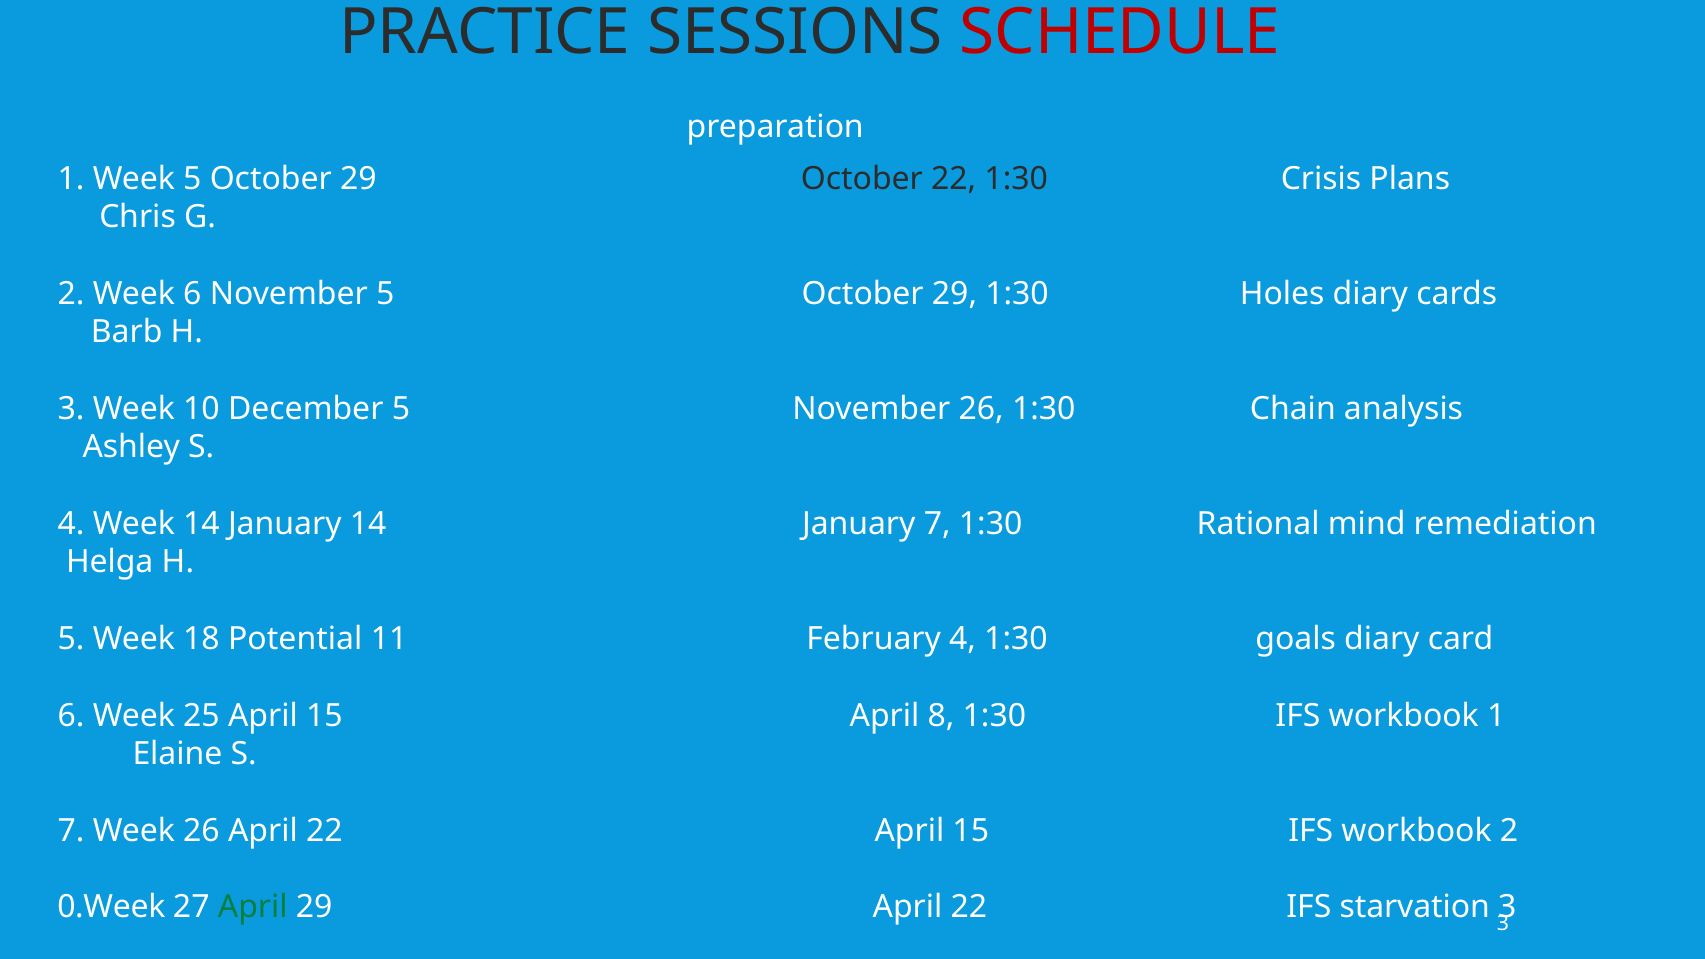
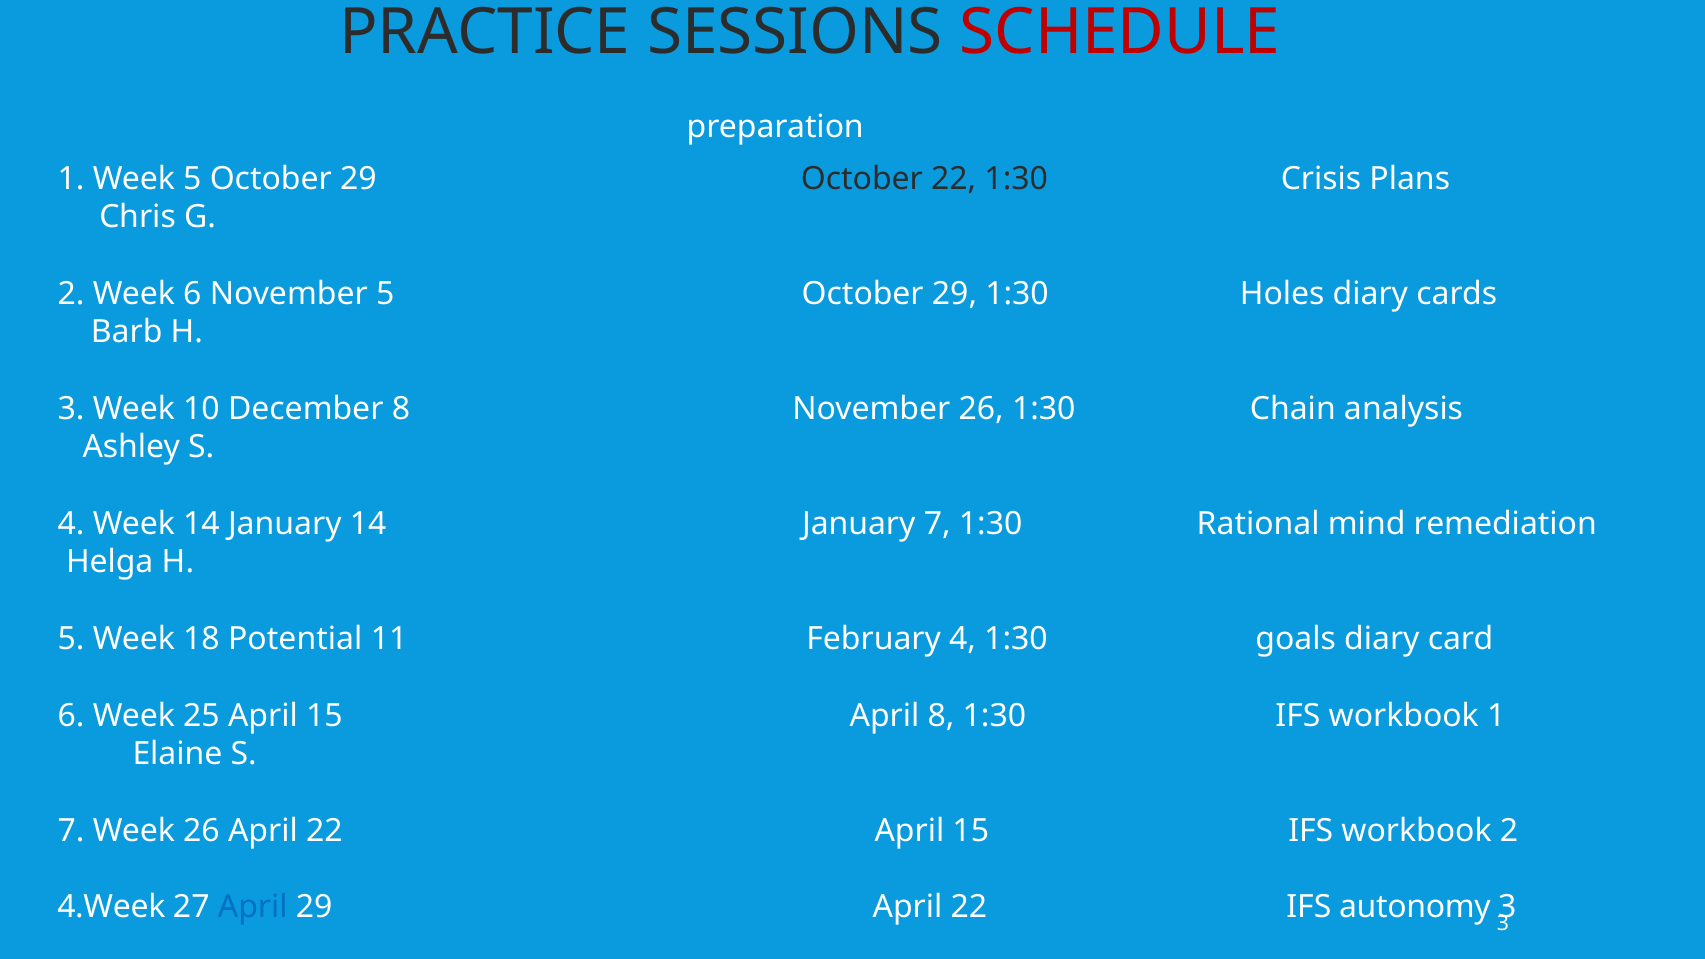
December 5: 5 -> 8
0.Week: 0.Week -> 4.Week
April at (253, 907) colour: green -> blue
starvation: starvation -> autonomy
